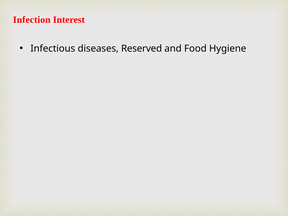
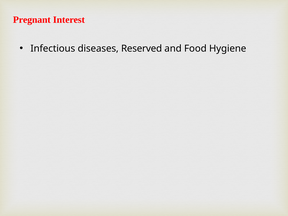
Infection: Infection -> Pregnant
